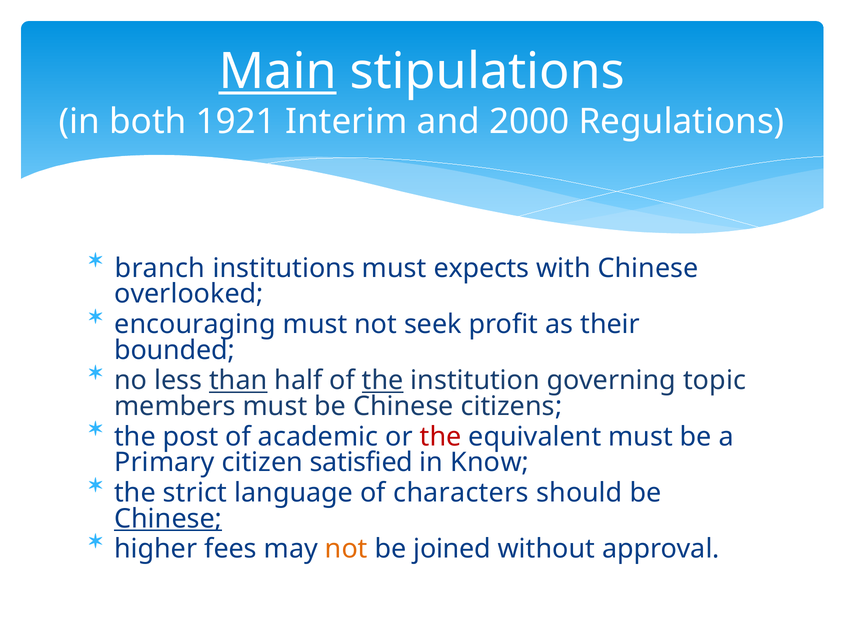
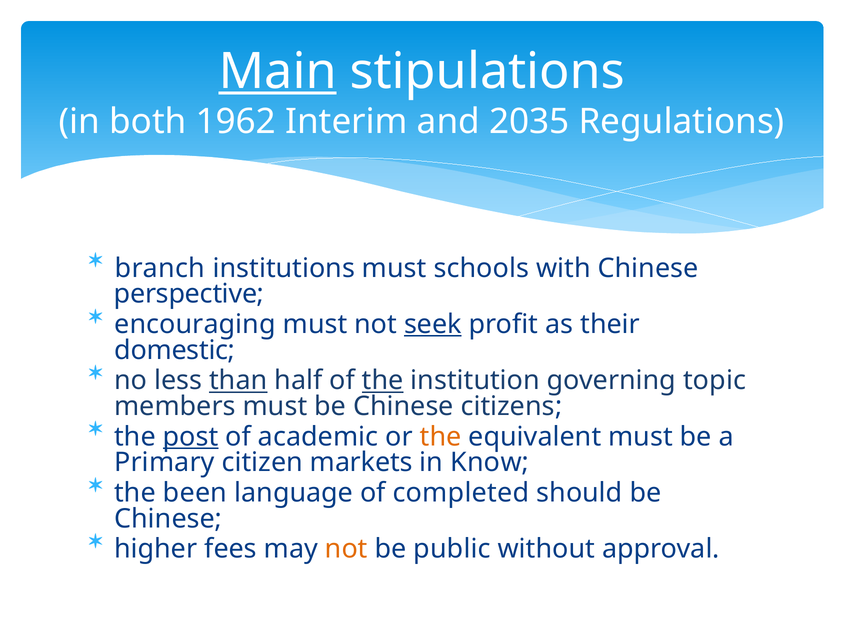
1921: 1921 -> 1962
2000: 2000 -> 2035
expects: expects -> schools
overlooked: overlooked -> perspective
seek underline: none -> present
bounded: bounded -> domestic
post underline: none -> present
the at (441, 437) colour: red -> orange
satisfied: satisfied -> markets
strict: strict -> been
characters: characters -> completed
Chinese at (168, 519) underline: present -> none
joined: joined -> public
